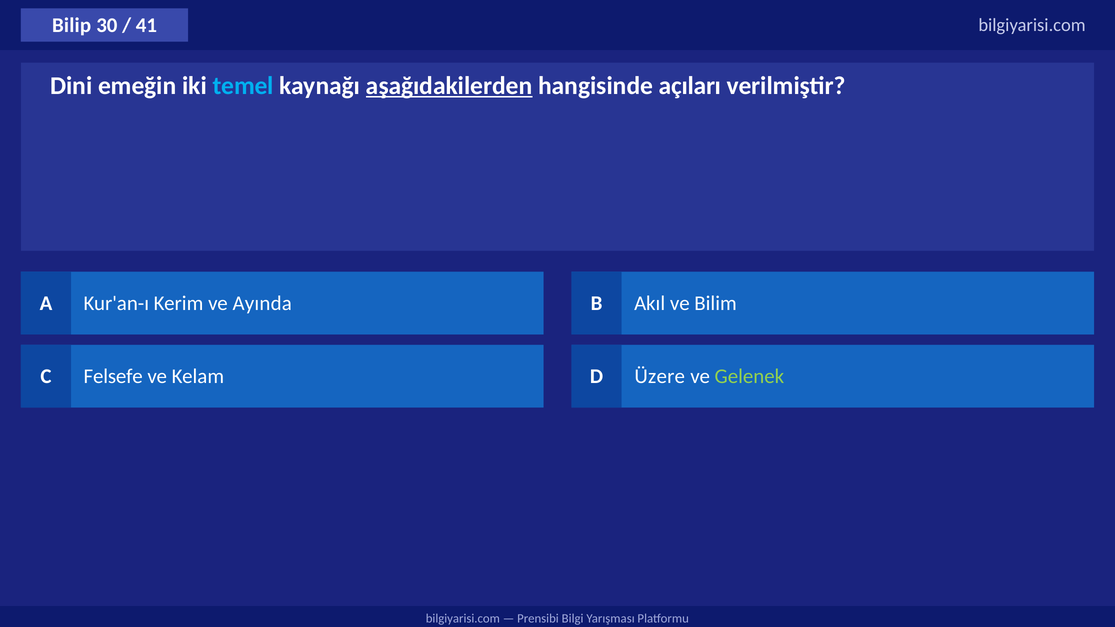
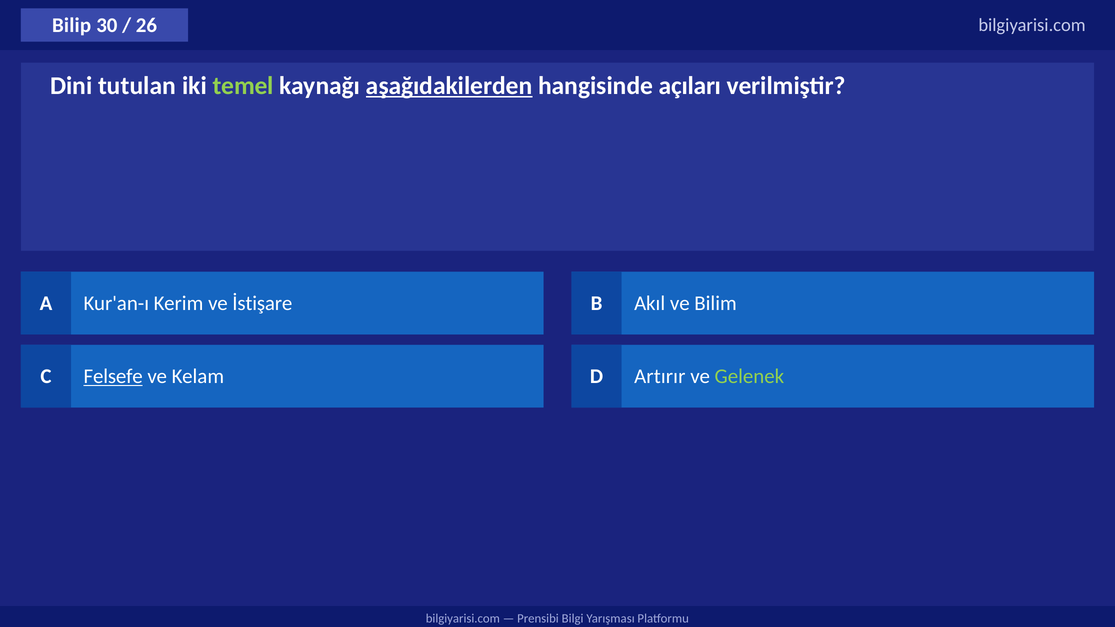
41: 41 -> 26
emeğin: emeğin -> tutulan
temel colour: light blue -> light green
Ayında: Ayında -> İstişare
Felsefe underline: none -> present
Üzere: Üzere -> Artırır
